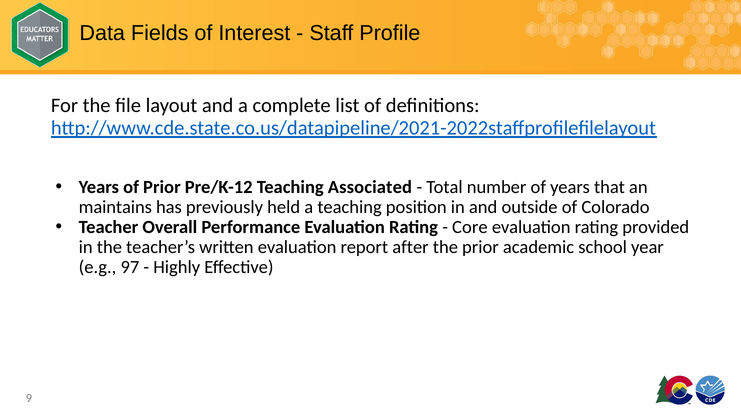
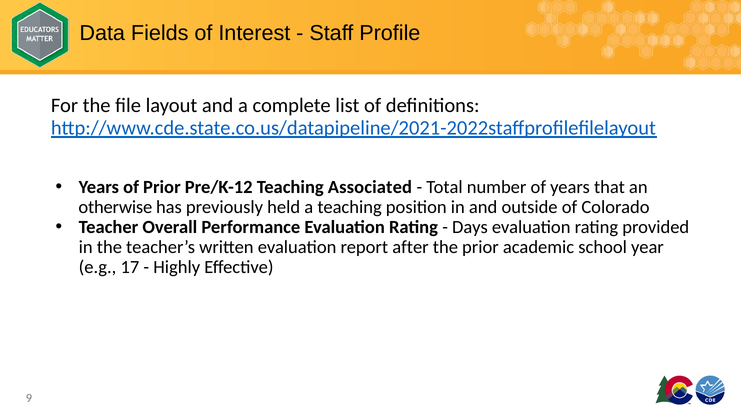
maintains: maintains -> otherwise
Core: Core -> Days
97: 97 -> 17
